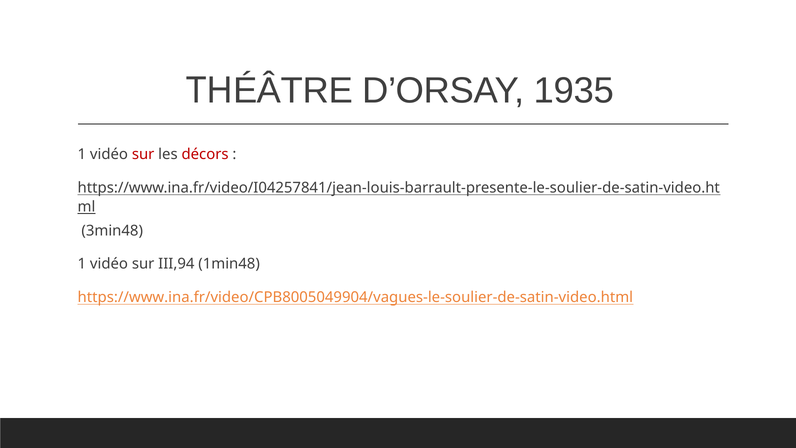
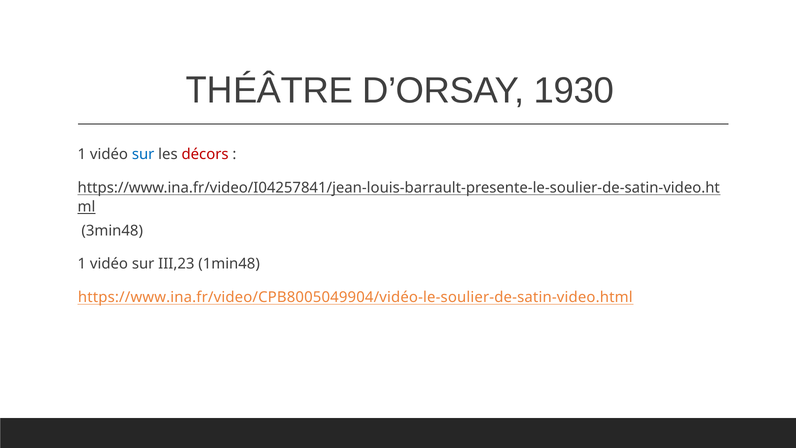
1935: 1935 -> 1930
sur at (143, 154) colour: red -> blue
III,94: III,94 -> III,23
https://www.ina.fr/video/CPB8005049904/vagues-le-soulier-de-satin-video.html: https://www.ina.fr/video/CPB8005049904/vagues-le-soulier-de-satin-video.html -> https://www.ina.fr/video/CPB8005049904/vidéo-le-soulier-de-satin-video.html
